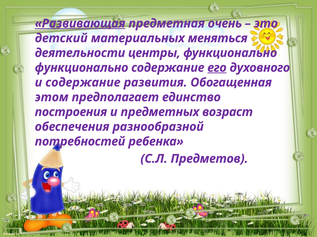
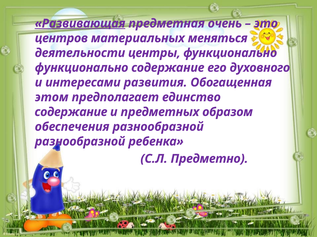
детский: детский -> центров
его underline: present -> none
и содержание: содержание -> интересами
построения at (71, 112): построения -> содержание
возраст: возраст -> образом
потребностей at (80, 142): потребностей -> разнообразной
Предметов: Предметов -> Предметно
